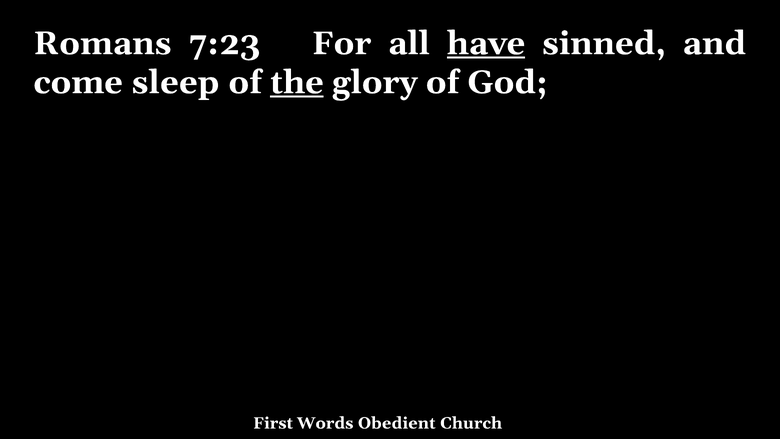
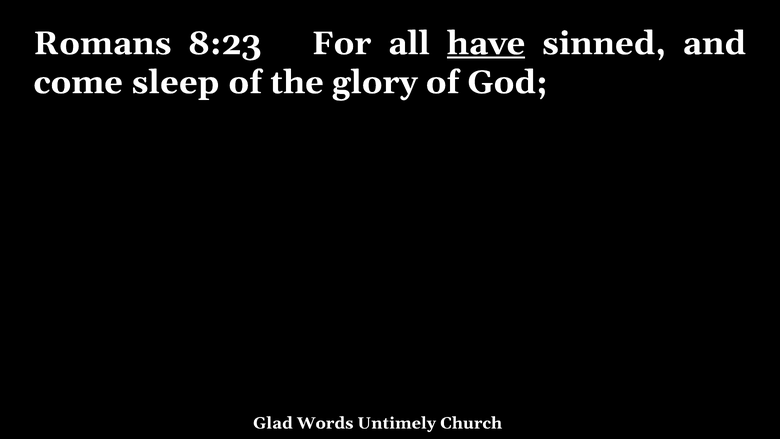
7:23: 7:23 -> 8:23
the underline: present -> none
First: First -> Glad
Obedient: Obedient -> Untimely
